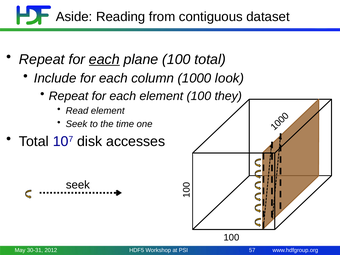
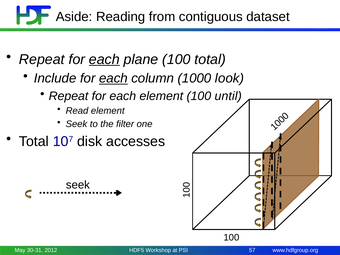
each at (113, 78) underline: none -> present
they: they -> until
time: time -> filter
